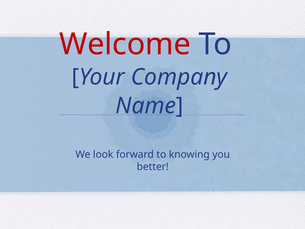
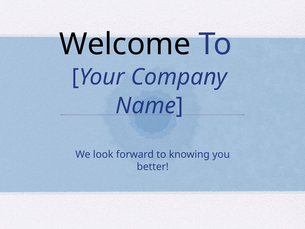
Welcome colour: red -> black
